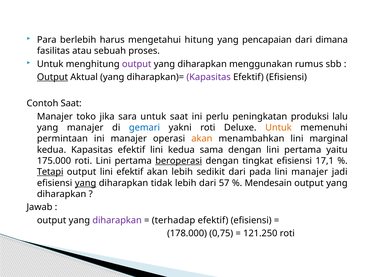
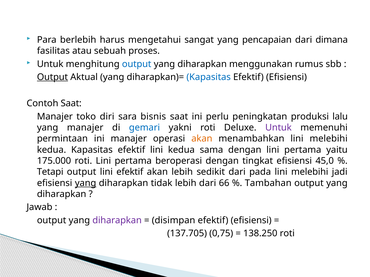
hitung: hitung -> sangat
output at (137, 64) colour: purple -> blue
Kapasitas at (209, 77) colour: purple -> blue
jika: jika -> diri
sara untuk: untuk -> bisnis
Untuk at (278, 128) colour: orange -> purple
menambahkan lini marginal: marginal -> melebihi
beroperasi underline: present -> none
17,1: 17,1 -> 45,0
Tetapi underline: present -> none
pada lini manajer: manajer -> melebihi
57: 57 -> 66
Mendesain: Mendesain -> Tambahan
terhadap: terhadap -> disimpan
178.000: 178.000 -> 137.705
121.250: 121.250 -> 138.250
